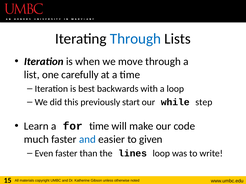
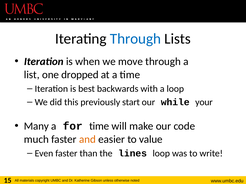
carefully: carefully -> dropped
step: step -> your
Learn: Learn -> Many
and at (87, 140) colour: blue -> orange
given: given -> value
